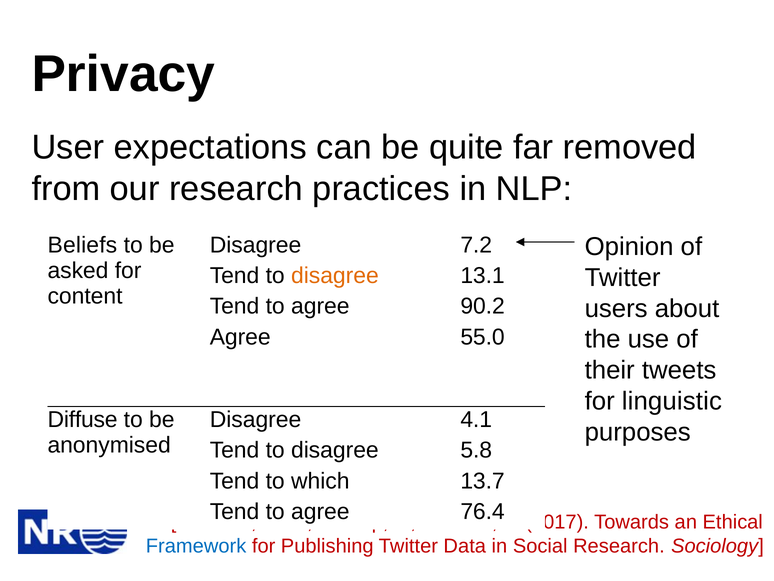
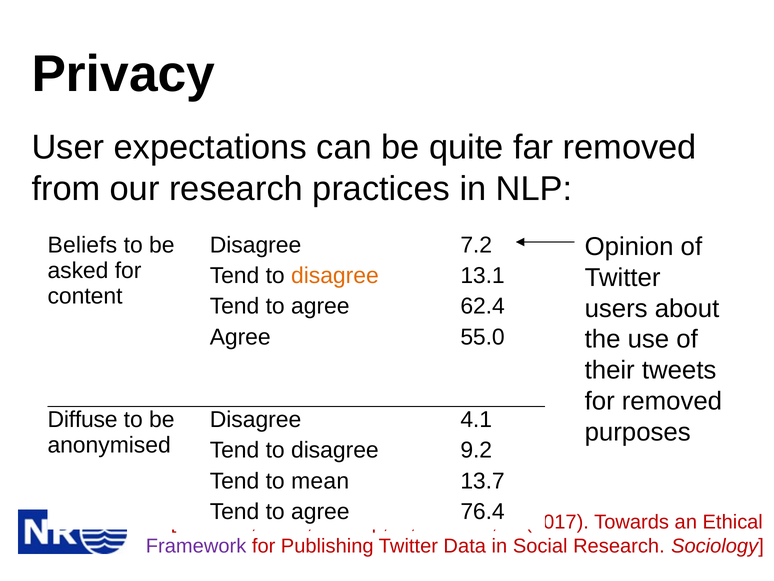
90.2: 90.2 -> 62.4
for linguistic: linguistic -> removed
5.8: 5.8 -> 9.2
which: which -> mean
Framework colour: blue -> purple
